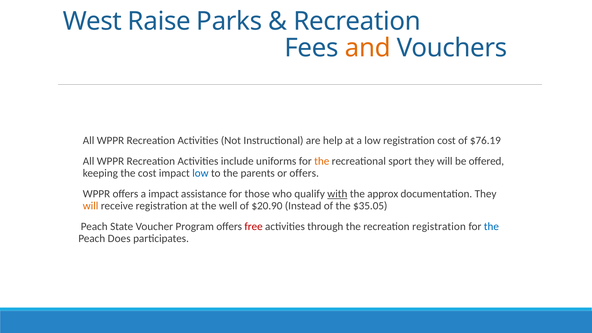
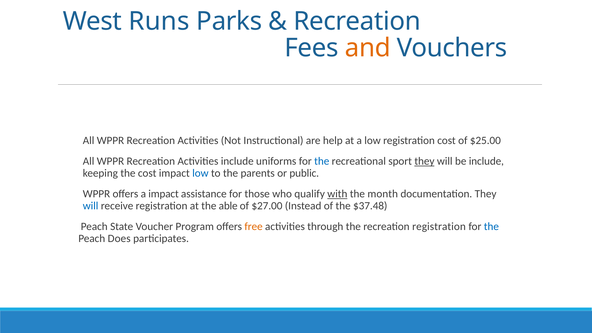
Raise: Raise -> Runs
$76.19: $76.19 -> $25.00
the at (322, 161) colour: orange -> blue
they at (424, 161) underline: none -> present
be offered: offered -> include
or offers: offers -> public
approx: approx -> month
will at (91, 206) colour: orange -> blue
well: well -> able
$20.90: $20.90 -> $27.00
$35.05: $35.05 -> $37.48
free colour: red -> orange
